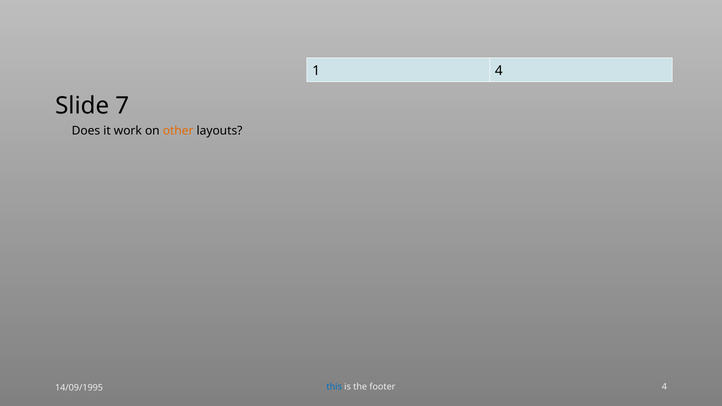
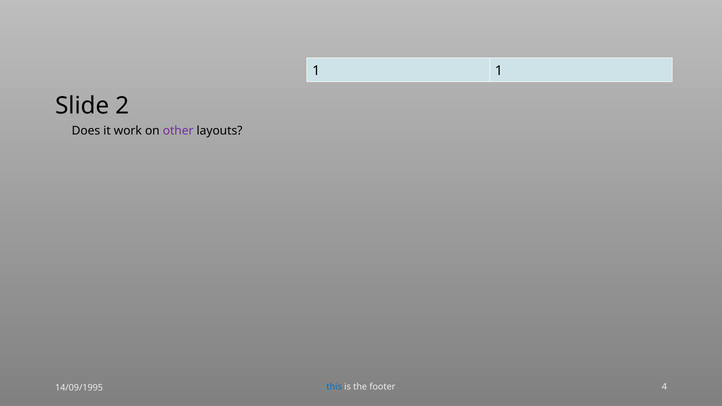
1 4: 4 -> 1
7: 7 -> 2
other colour: orange -> purple
